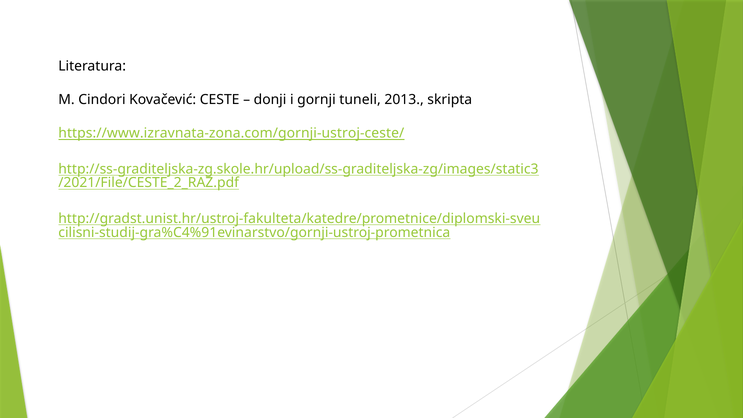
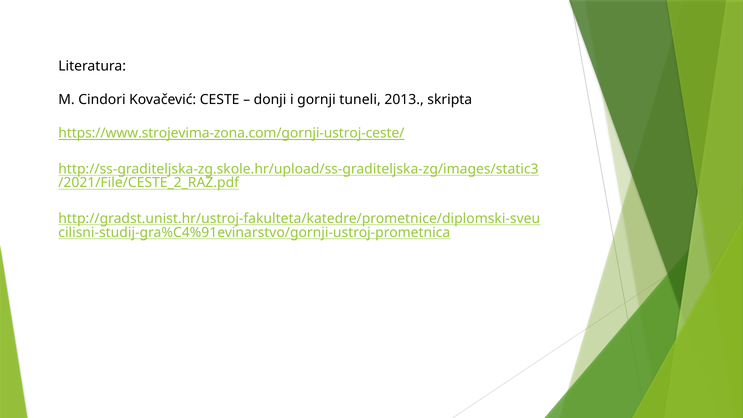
https://www.izravnata-zona.com/gornji-ustroj-ceste/: https://www.izravnata-zona.com/gornji-ustroj-ceste/ -> https://www.strojevima-zona.com/gornji-ustroj-ceste/
